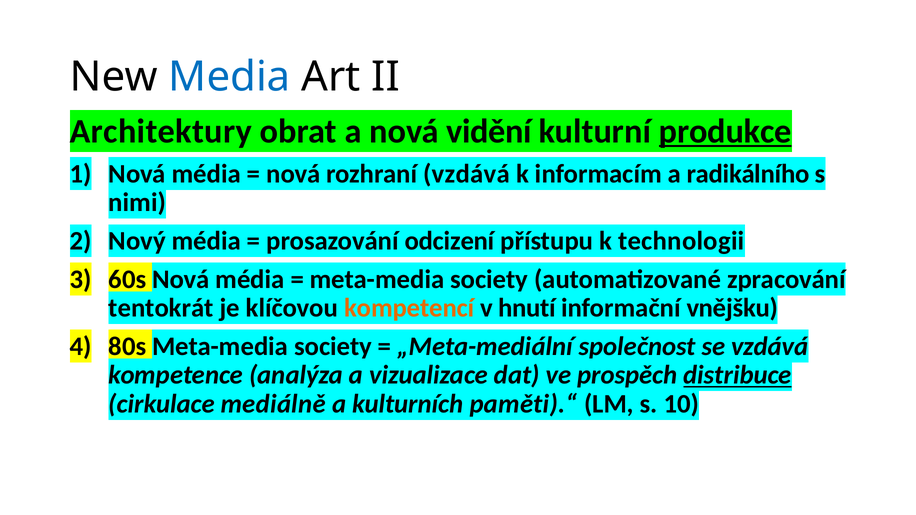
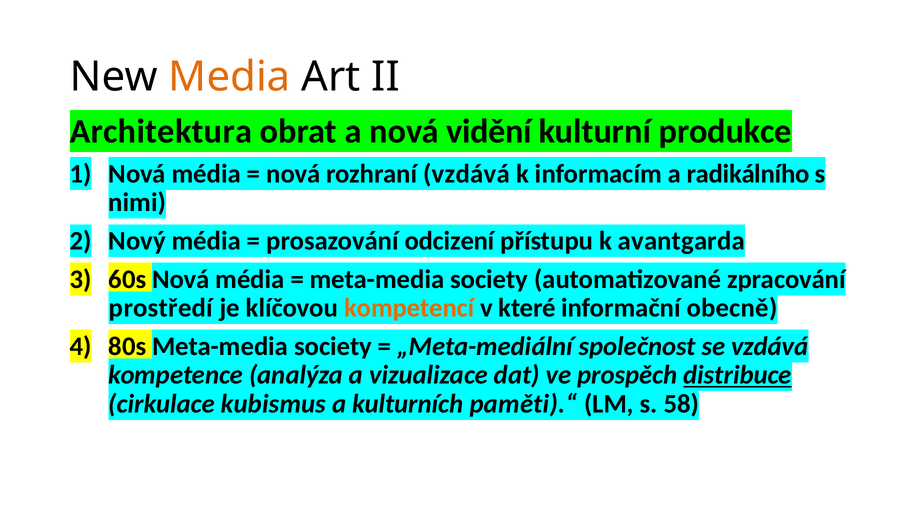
Media colour: blue -> orange
Architektury: Architektury -> Architektura
produkce underline: present -> none
technologii: technologii -> avantgarda
tentokrát: tentokrát -> prostředí
hnutí: hnutí -> které
vnějšku: vnějšku -> obecně
mediálně: mediálně -> kubismus
10: 10 -> 58
